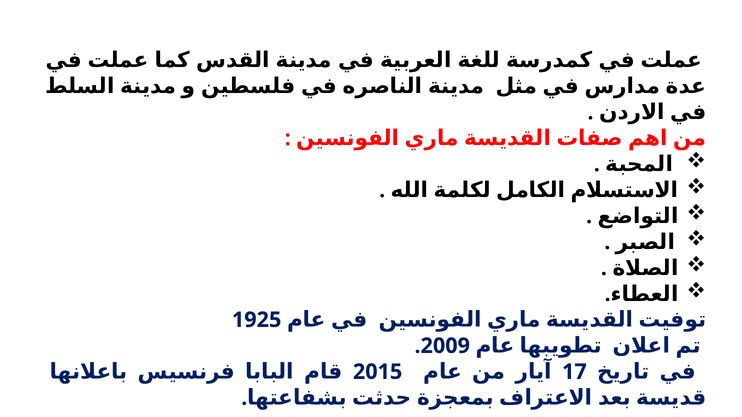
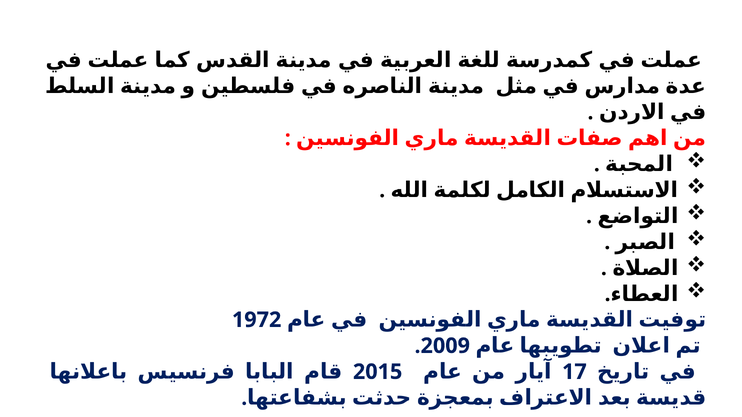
1925: 1925 -> 1972
